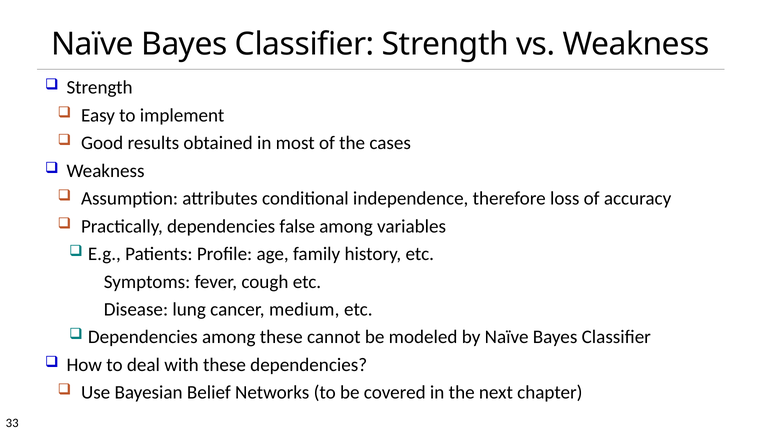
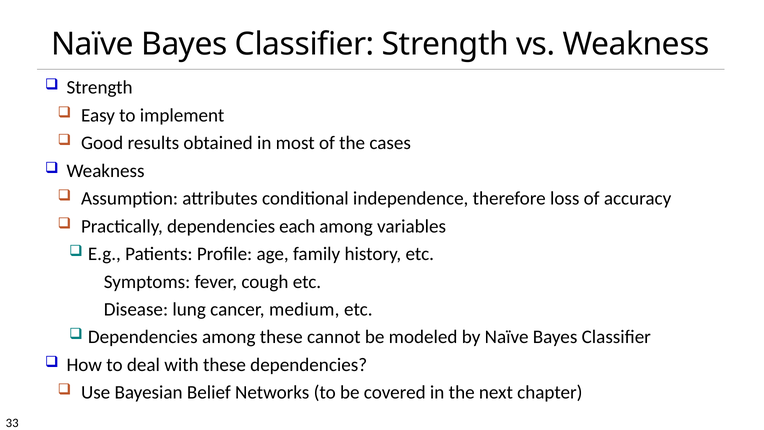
false: false -> each
